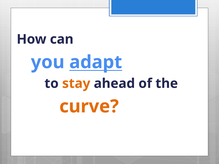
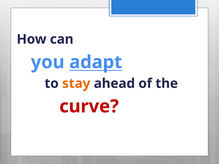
curve colour: orange -> red
